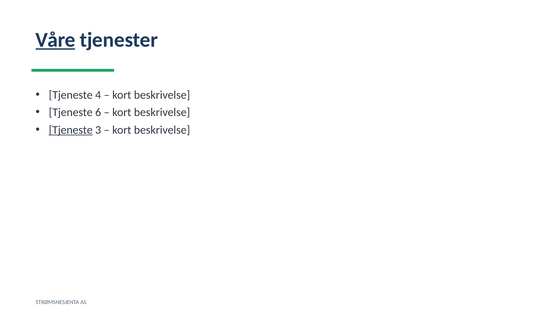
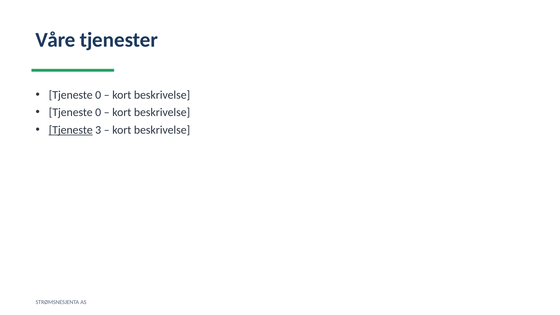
Våre underline: present -> none
4 at (98, 95): 4 -> 0
6 at (98, 112): 6 -> 0
